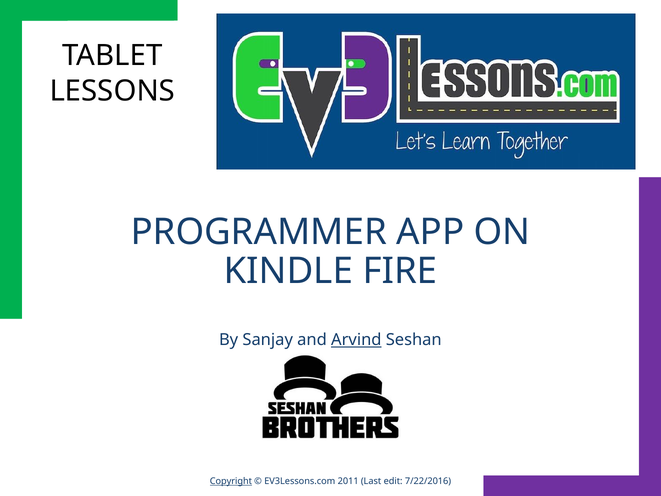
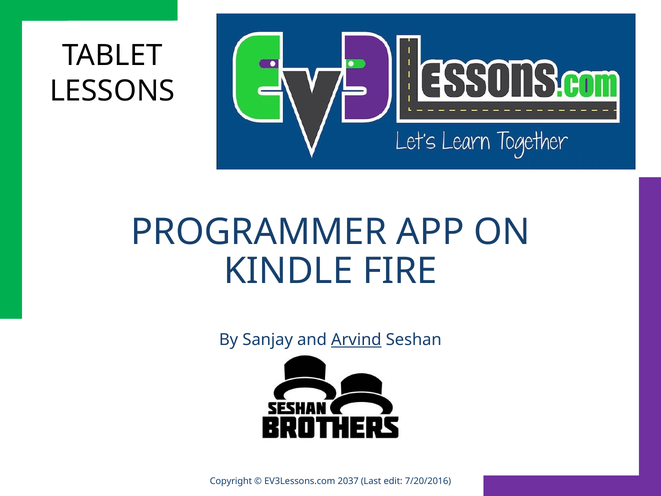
Copyright underline: present -> none
2011: 2011 -> 2037
7/22/2016: 7/22/2016 -> 7/20/2016
